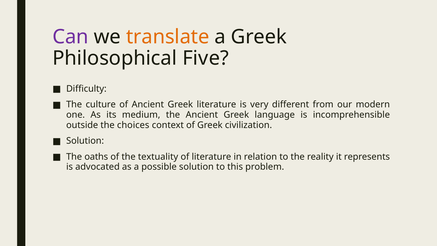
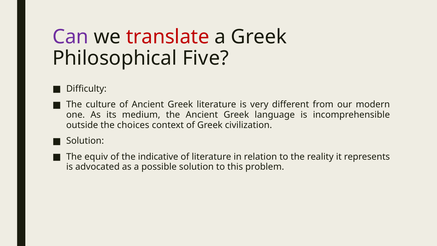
translate colour: orange -> red
oaths: oaths -> equiv
textuality: textuality -> indicative
